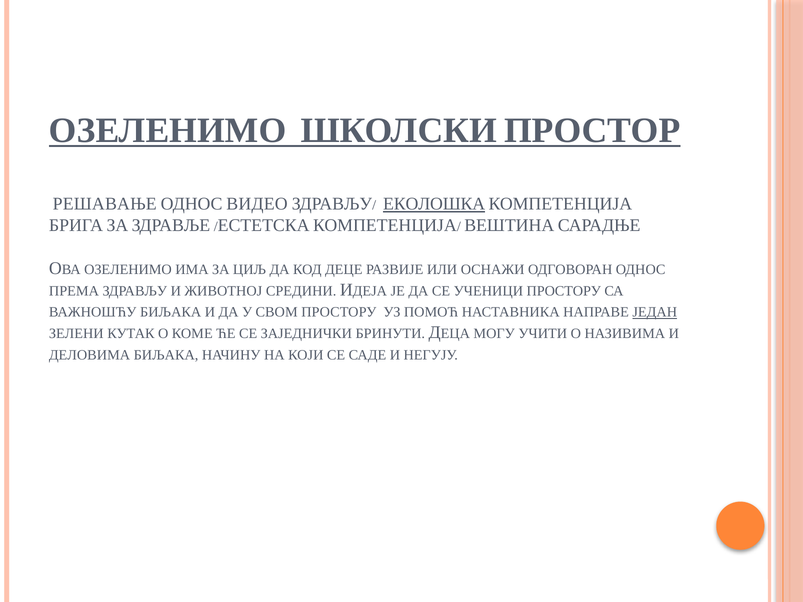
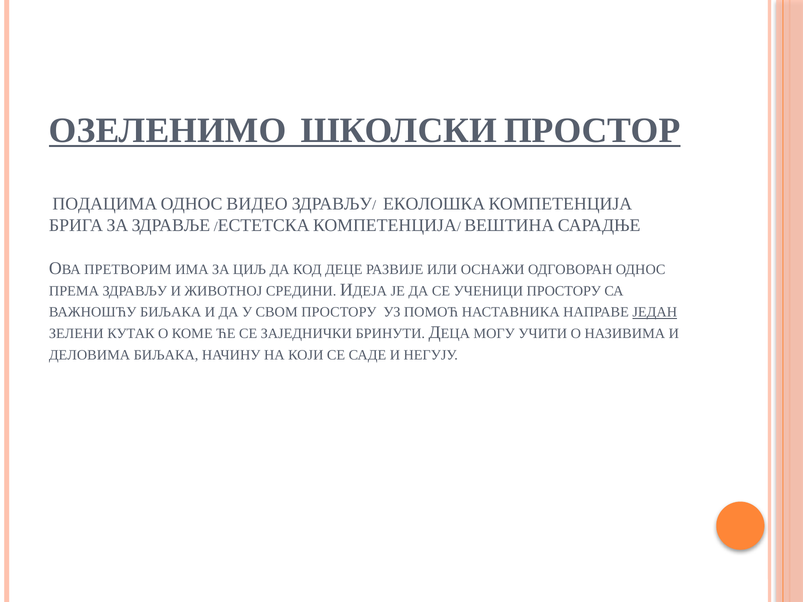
РЕШАВАЊЕ: РЕШАВАЊЕ -> ПОДАЦИМА
ЕКОЛОШКА underline: present -> none
ОЗЕЛЕНИМО at (128, 270): ОЗЕЛЕНИМО -> ПРЕТВОРИМ
